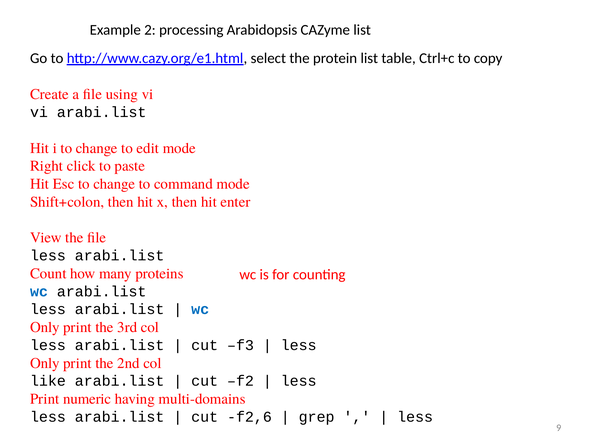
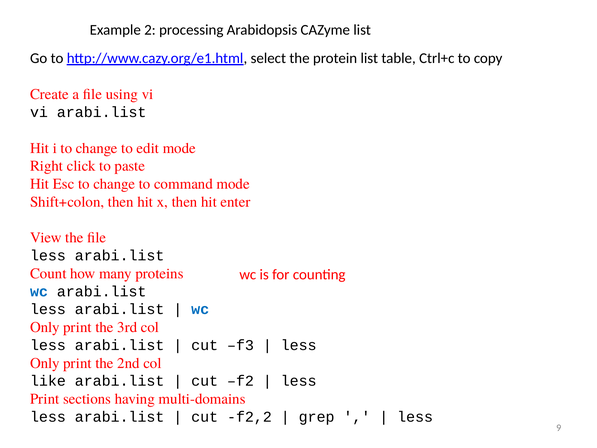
numeric: numeric -> sections
f2,6: f2,6 -> f2,2
